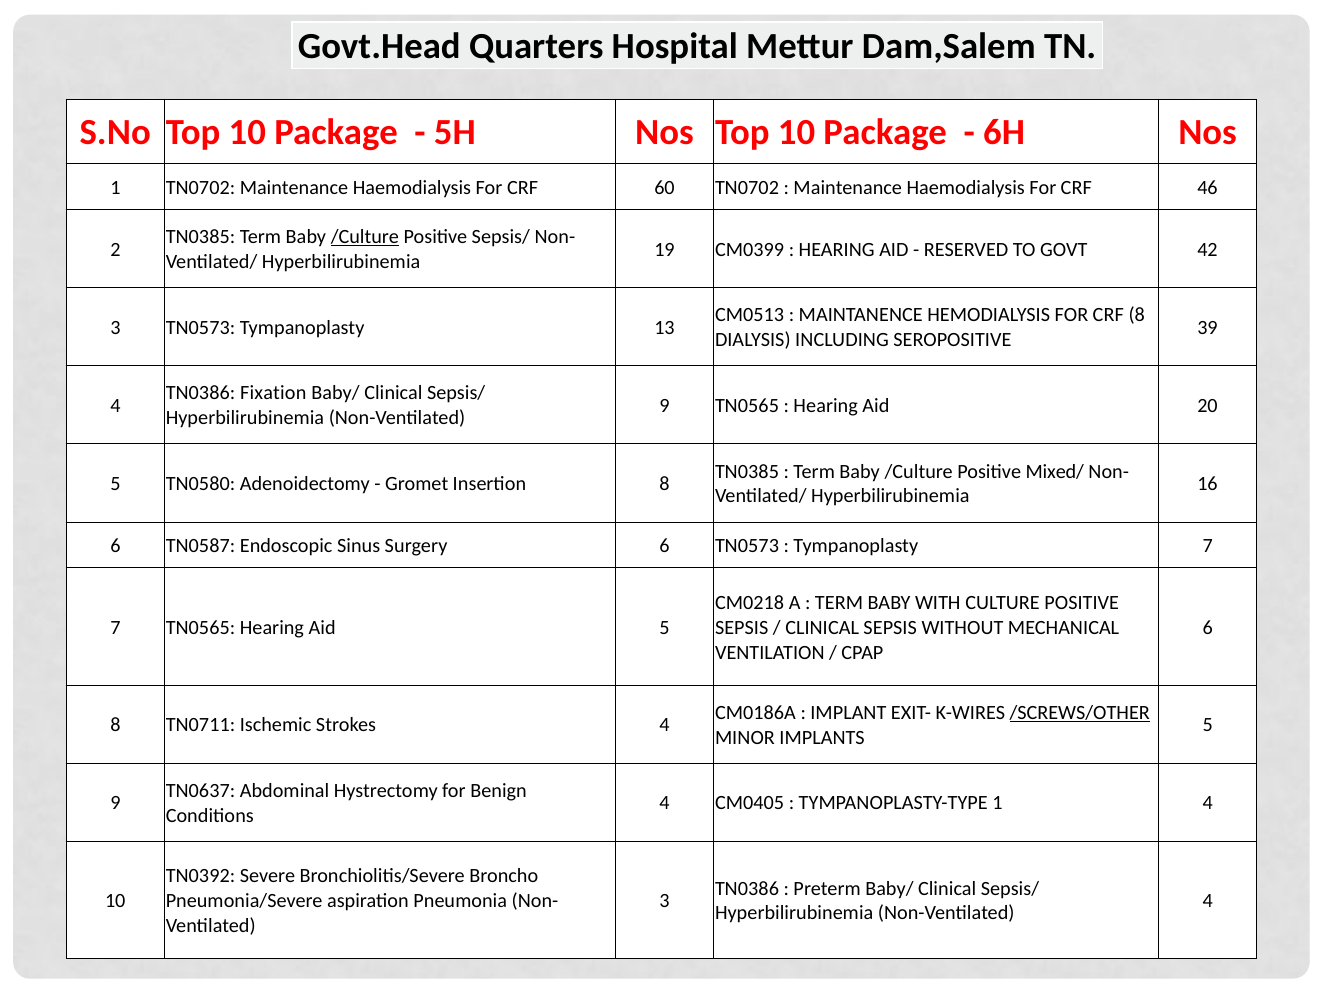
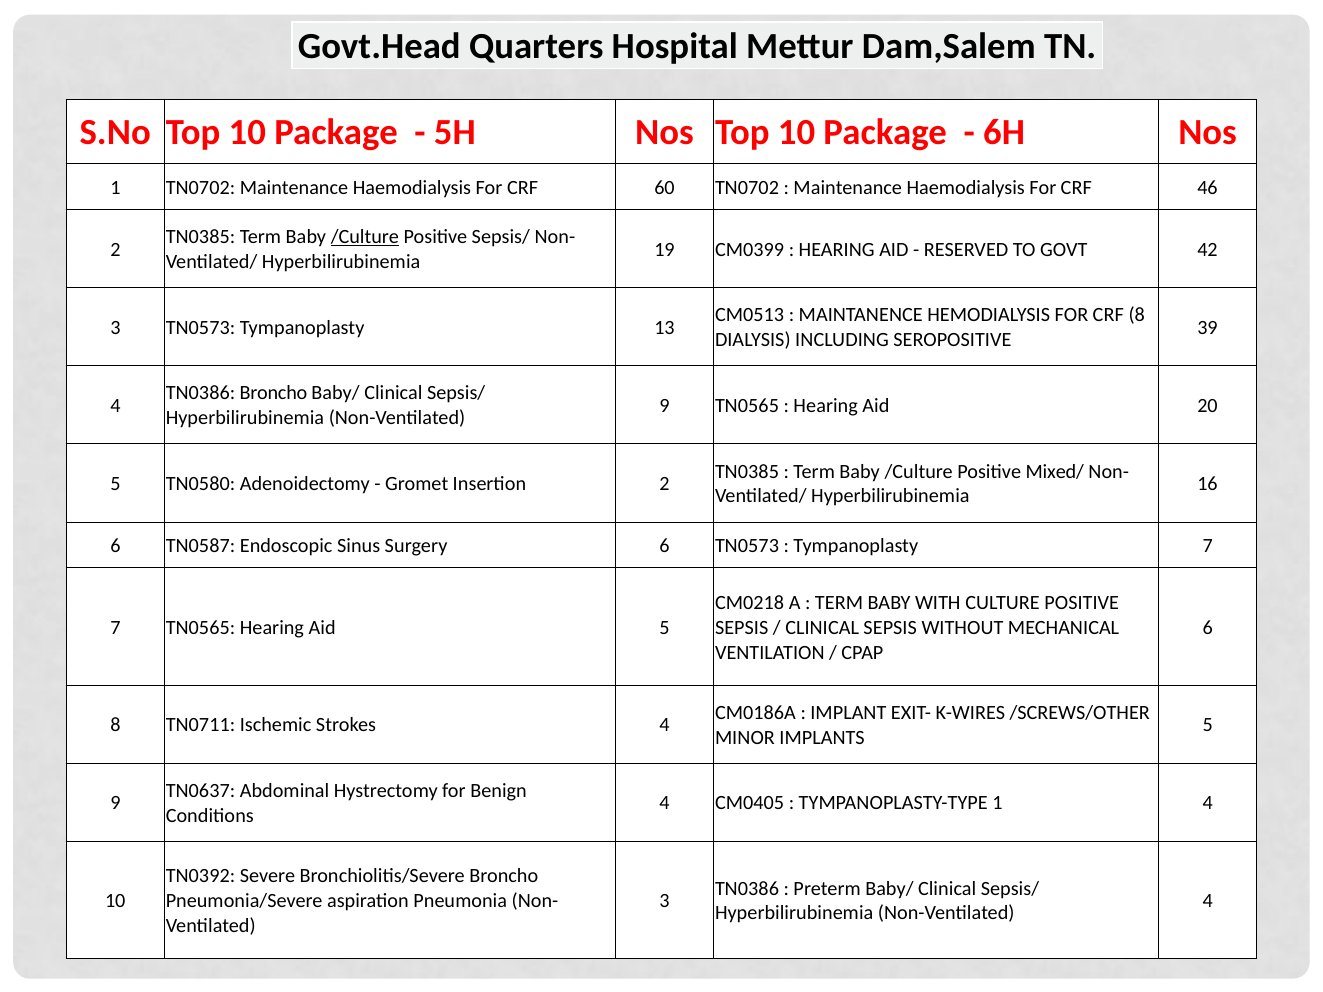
TN0386 Fixation: Fixation -> Broncho
Insertion 8: 8 -> 2
/SCREWS/OTHER underline: present -> none
